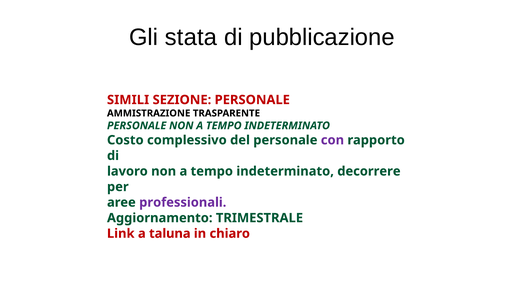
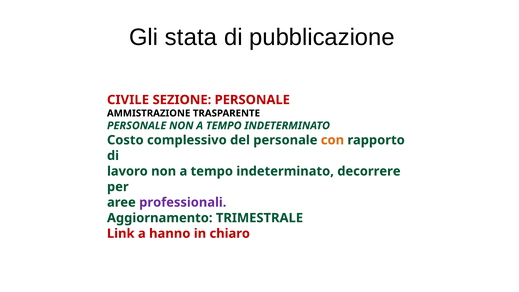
SIMILI: SIMILI -> CIVILE
con colour: purple -> orange
taluna: taluna -> hanno
